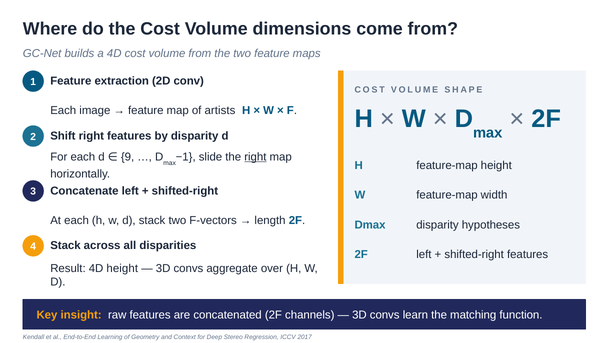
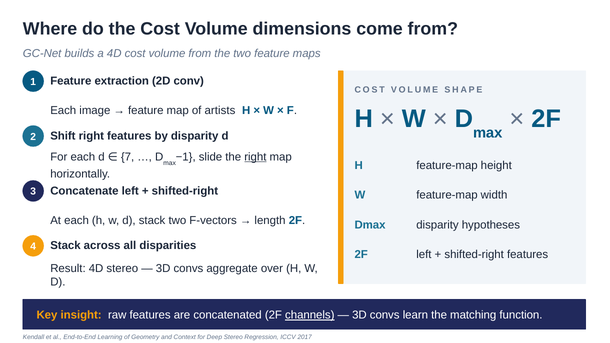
9: 9 -> 7
4D height: height -> stereo
channels underline: none -> present
